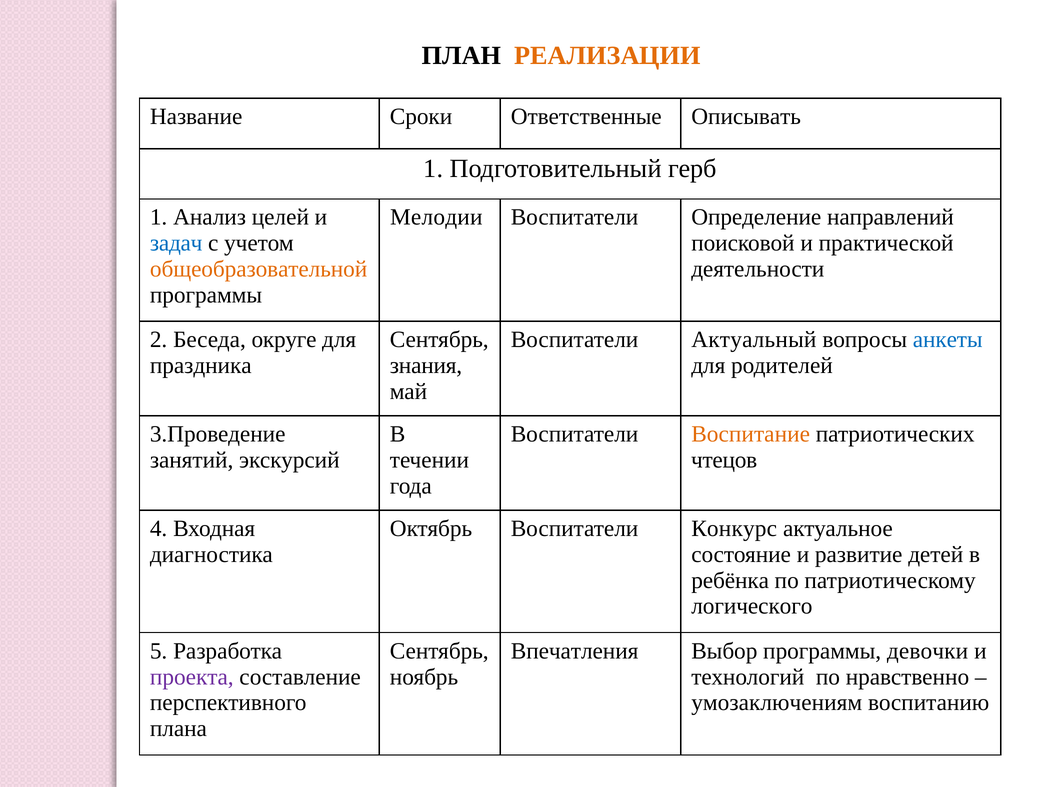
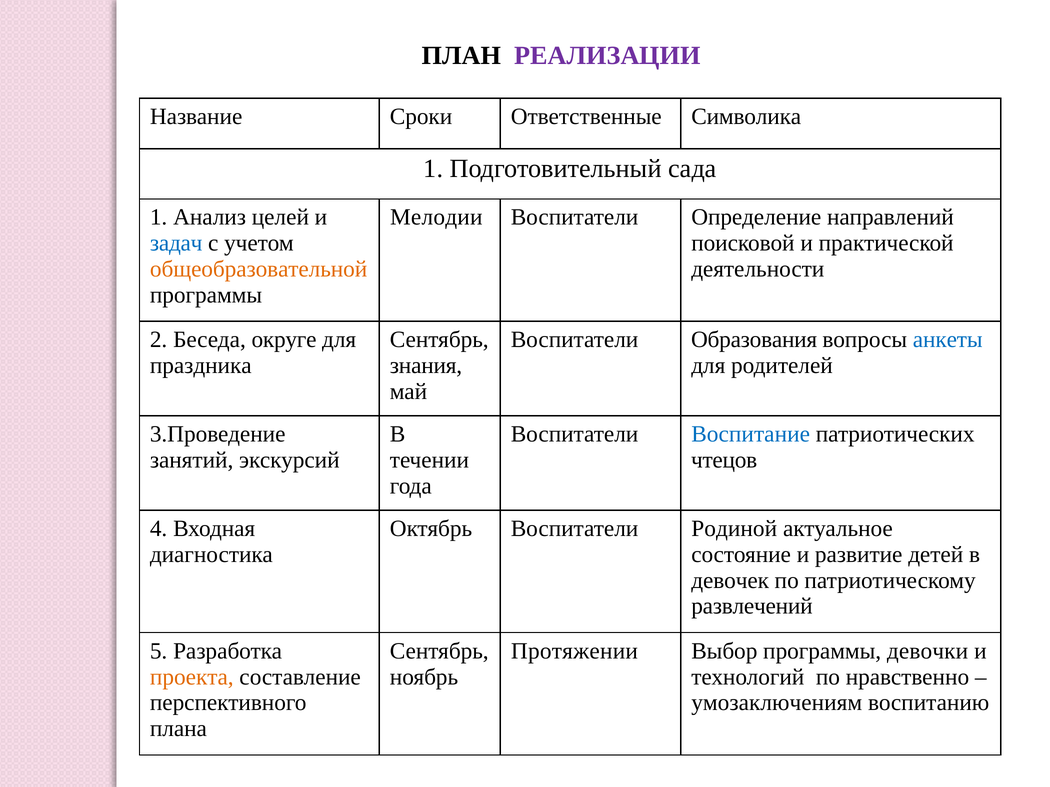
РЕАЛИЗАЦИИ colour: orange -> purple
Описывать: Описывать -> Символика
герб: герб -> сада
Актуальный: Актуальный -> Образования
Воспитание colour: orange -> blue
Конкурс: Конкурс -> Родиной
ребёнка: ребёнка -> девочек
логического: логического -> развлечений
Впечатления: Впечатления -> Протяжении
проекта colour: purple -> orange
